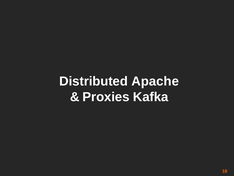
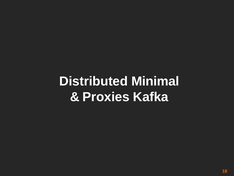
Apache: Apache -> Minimal
